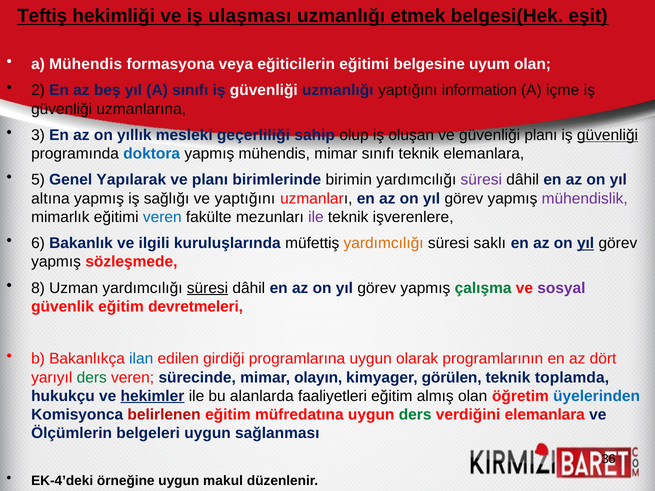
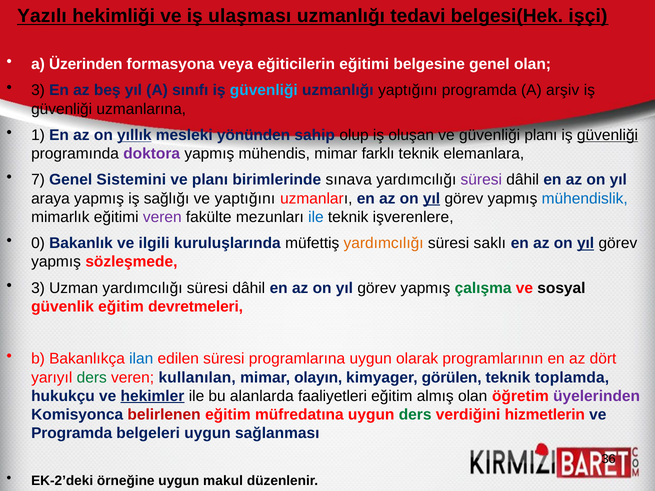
Teftiş: Teftiş -> Yazılı
etmek: etmek -> tedavi
eşit: eşit -> işçi
a Mühendis: Mühendis -> Üzerinden
belgesine uyum: uyum -> genel
2 at (38, 90): 2 -> 3
güvenliği at (264, 90) colour: white -> light blue
yaptığını information: information -> programda
içme: içme -> arşiv
3: 3 -> 1
yıllık underline: none -> present
geçerliliği: geçerliliği -> yönünden
doktora colour: blue -> purple
mimar sınıfı: sınıfı -> farklı
5: 5 -> 7
Yapılarak: Yapılarak -> Sistemini
birimin: birimin -> sınava
altına: altına -> araya
yıl at (432, 199) underline: none -> present
mühendislik colour: purple -> blue
veren at (162, 217) colour: blue -> purple
ile at (316, 217) colour: purple -> blue
6: 6 -> 0
8 at (38, 288): 8 -> 3
süresi at (208, 288) underline: present -> none
sosyal colour: purple -> black
edilen girdiği: girdiği -> süresi
sürecinde: sürecinde -> kullanılan
üyelerinden colour: blue -> purple
verdiğini elemanlara: elemanlara -> hizmetlerin
Ölçümlerin at (72, 433): Ölçümlerin -> Programda
EK-4’deki: EK-4’deki -> EK-2’deki
